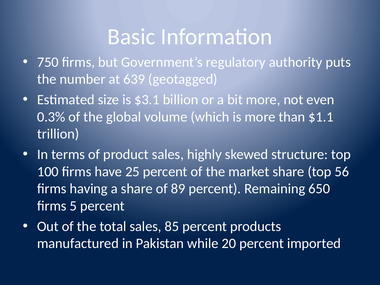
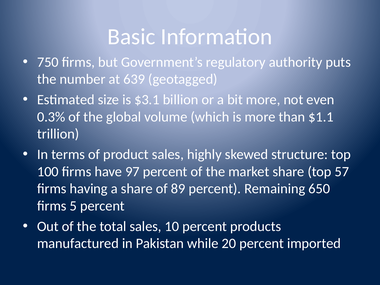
25: 25 -> 97
56: 56 -> 57
85: 85 -> 10
